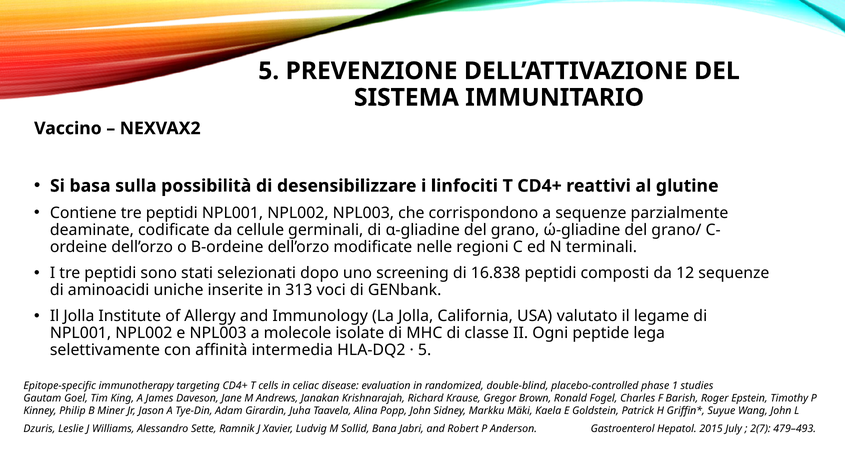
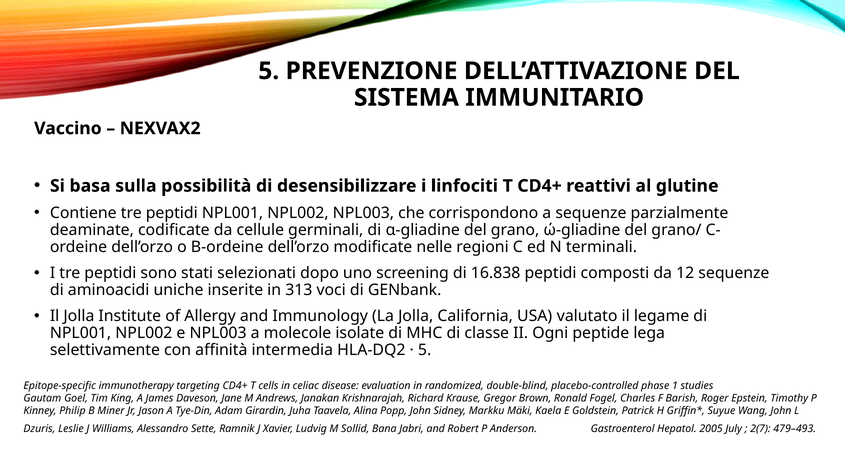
2015: 2015 -> 2005
